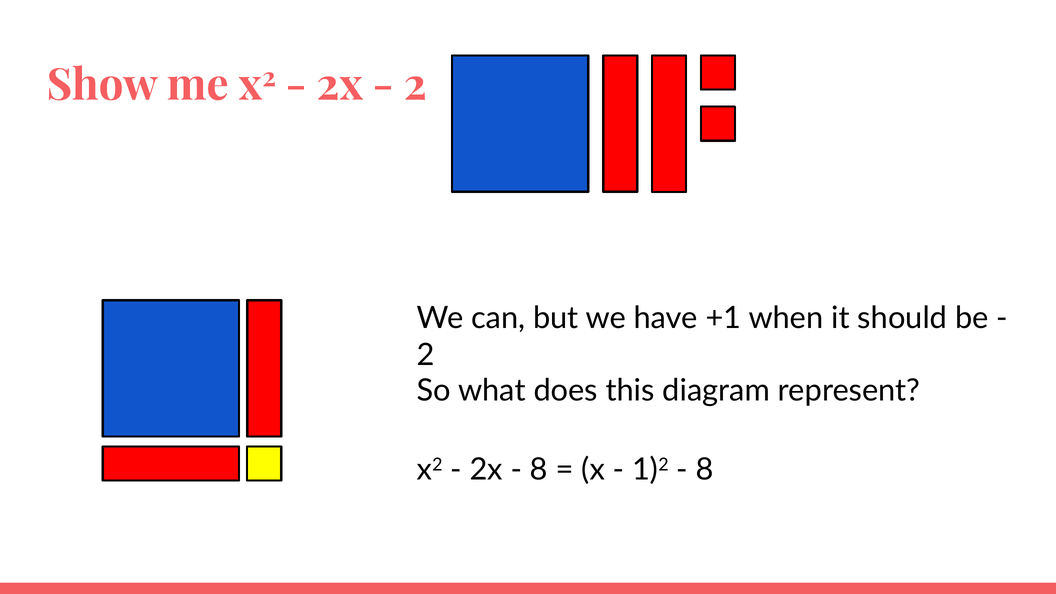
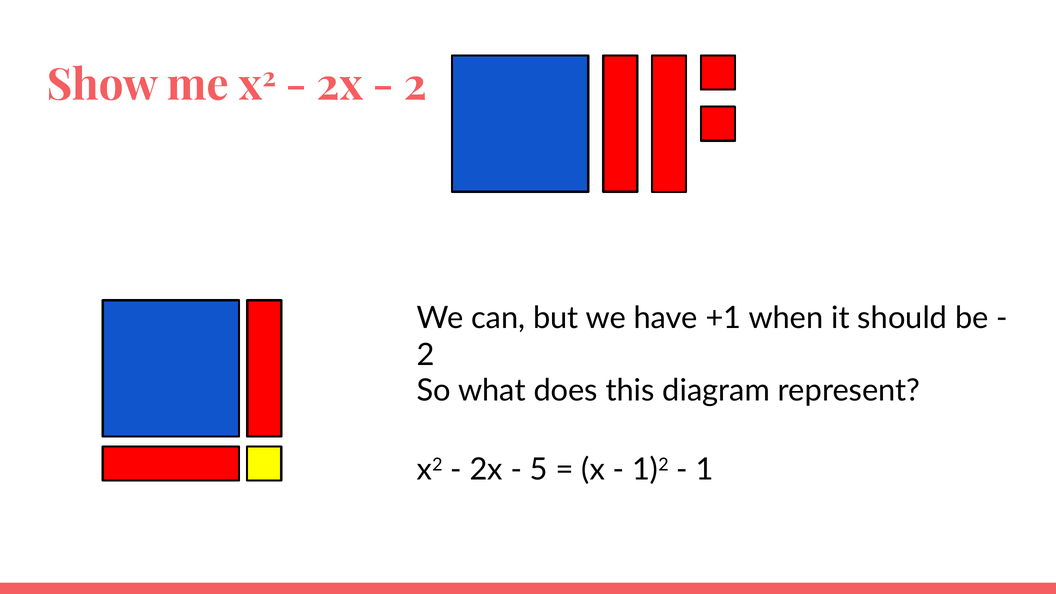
8 at (539, 470): 8 -> 5
8 at (705, 470): 8 -> 1
